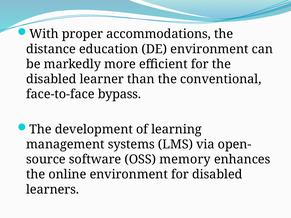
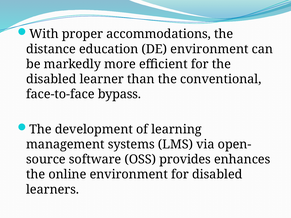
memory: memory -> provides
